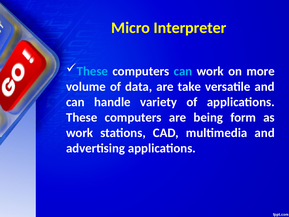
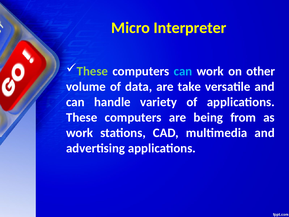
These at (92, 71) colour: light blue -> light green
more: more -> other
form: form -> from
